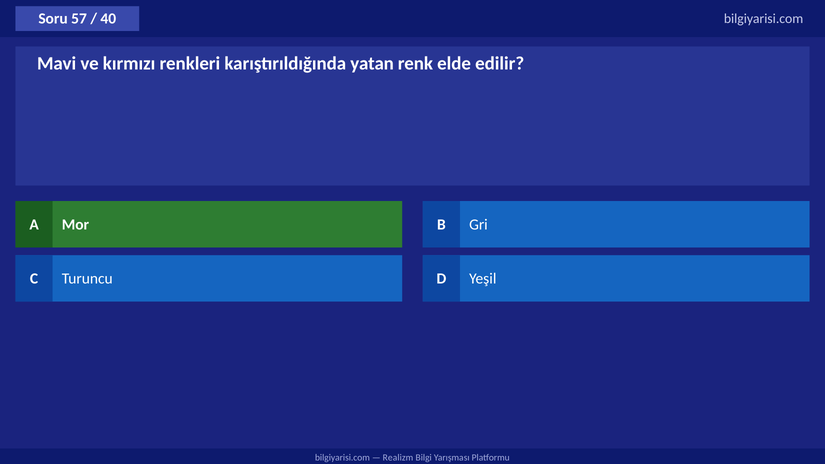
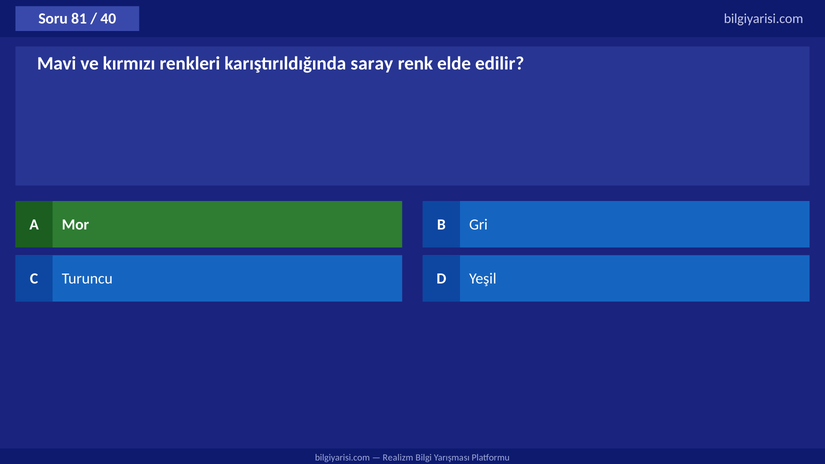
57: 57 -> 81
yatan: yatan -> saray
